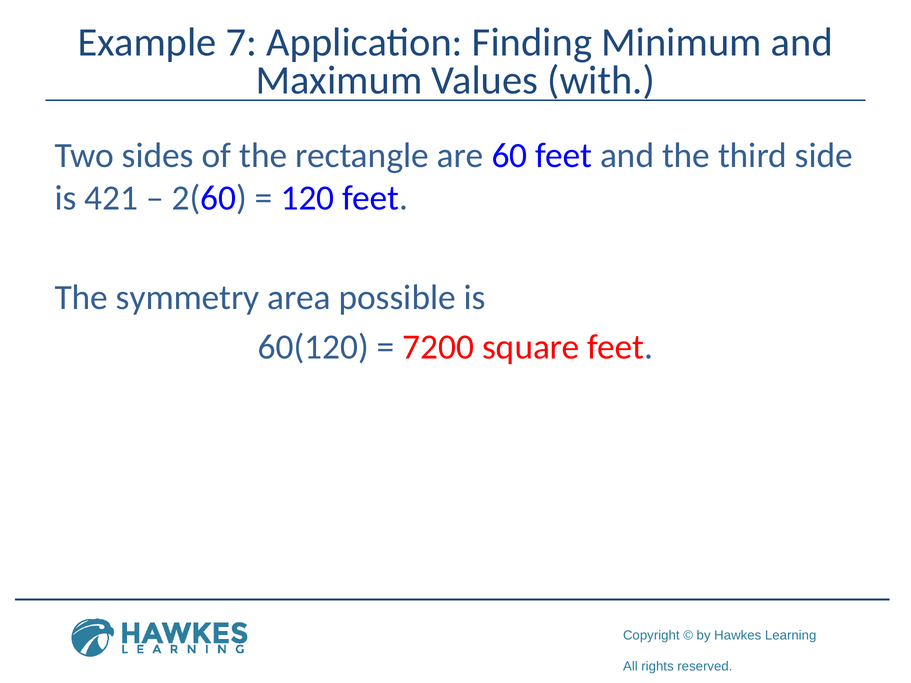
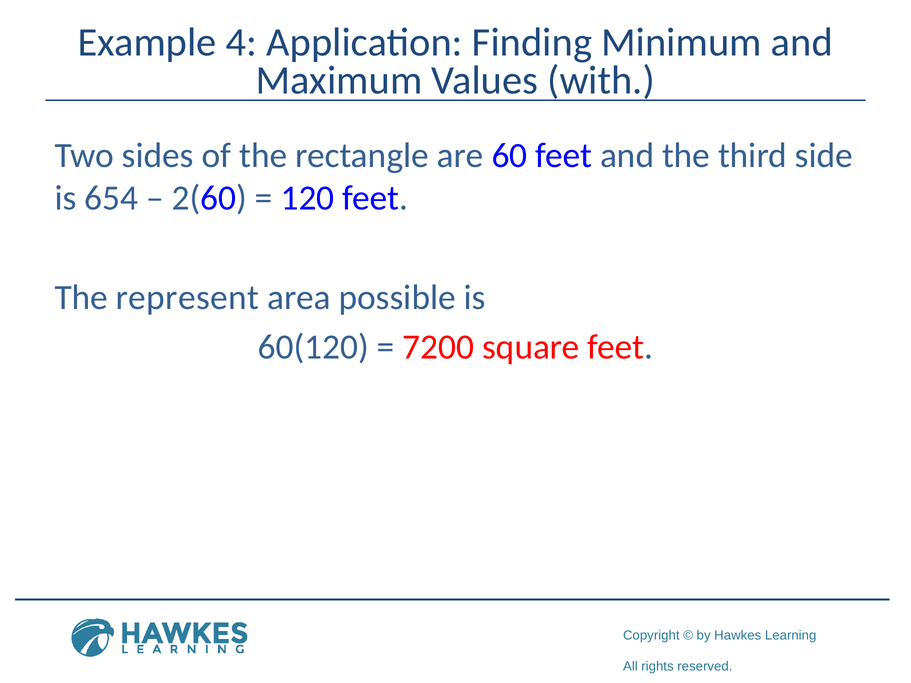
7: 7 -> 4
421: 421 -> 654
symmetry: symmetry -> represent
